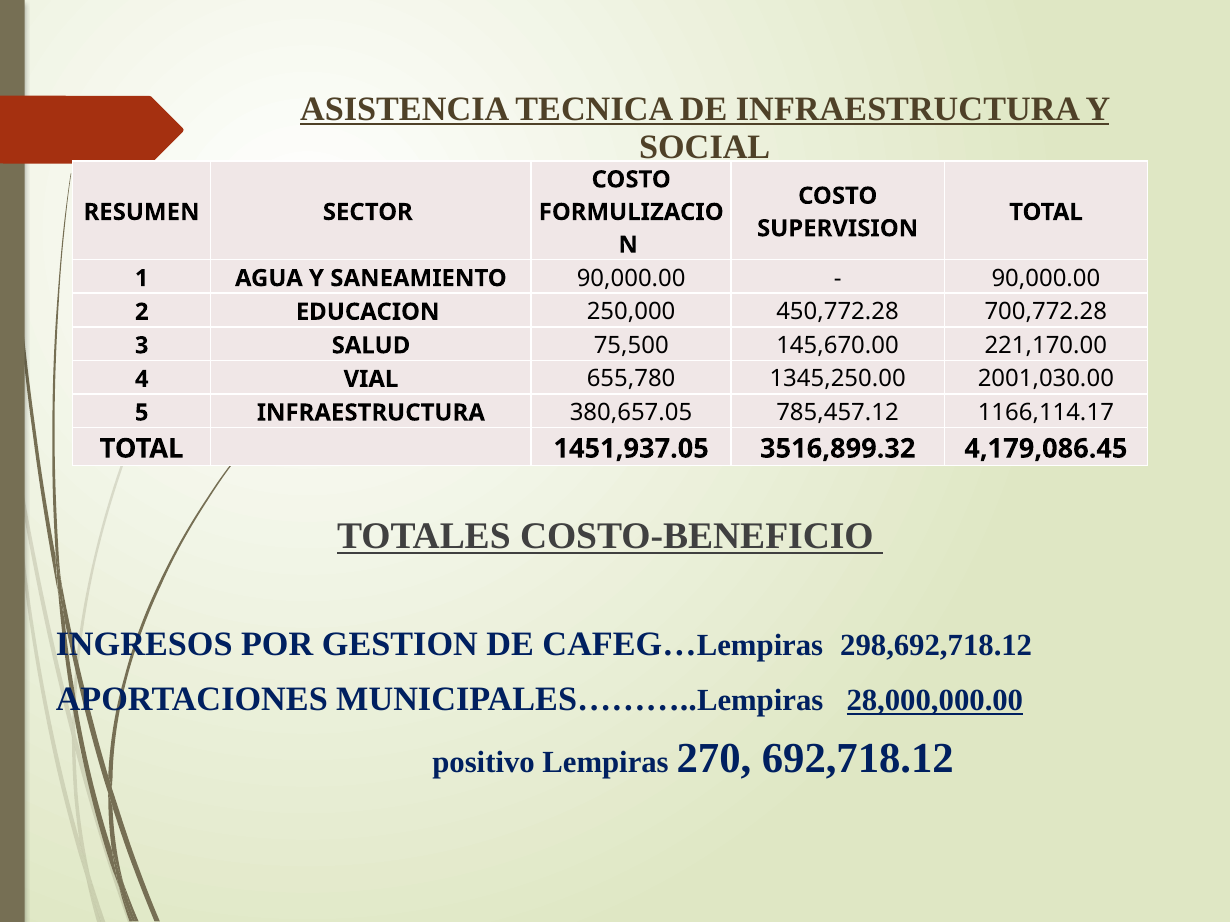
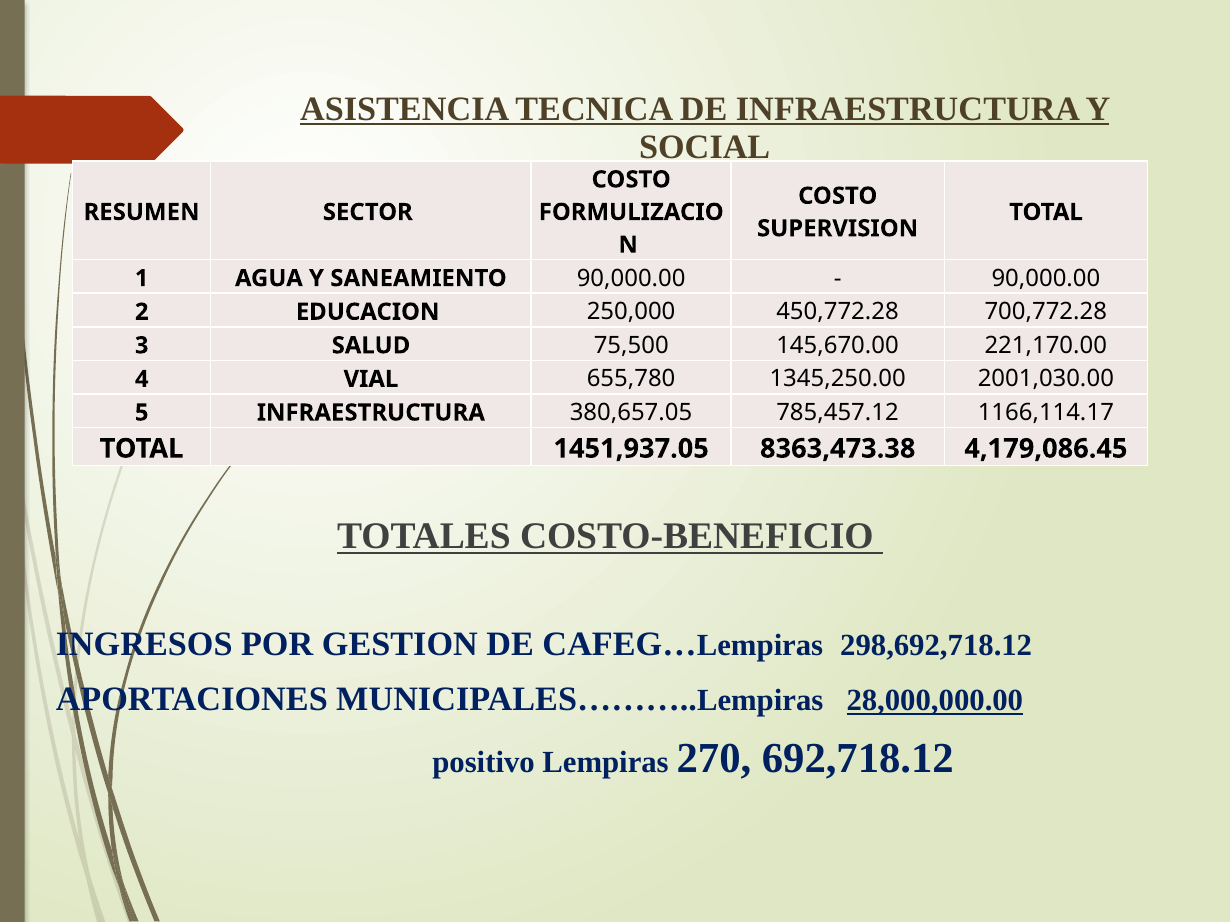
3516,899.32: 3516,899.32 -> 8363,473.38
